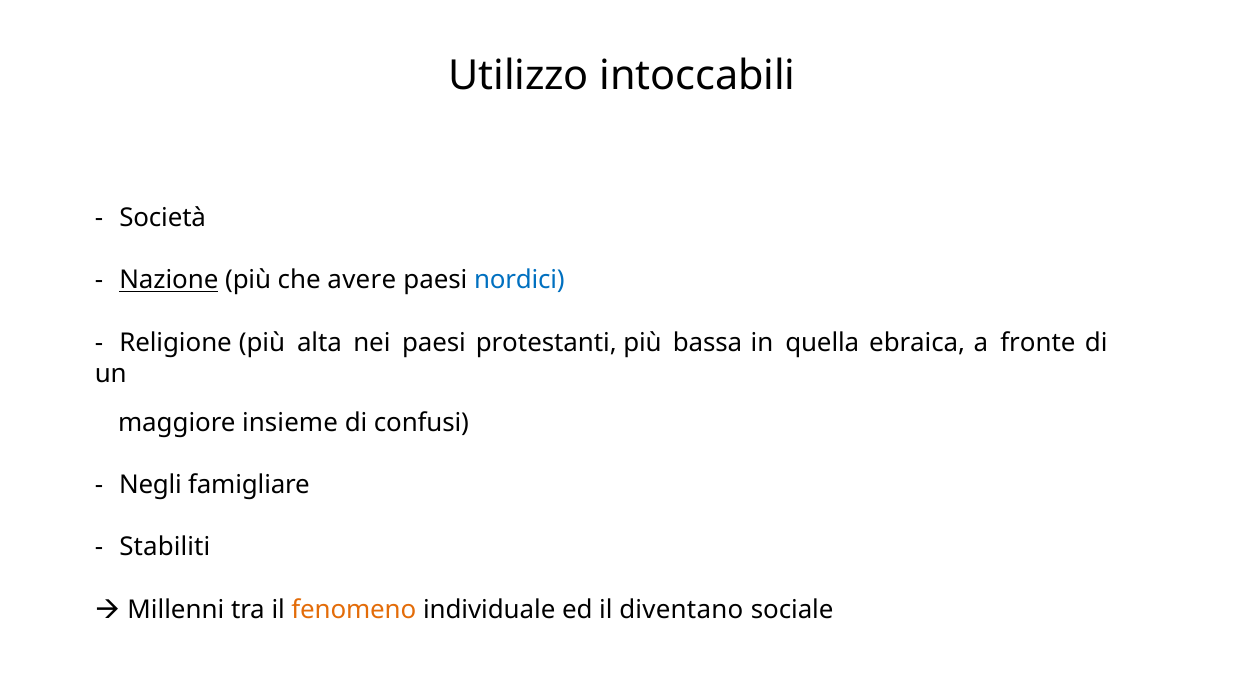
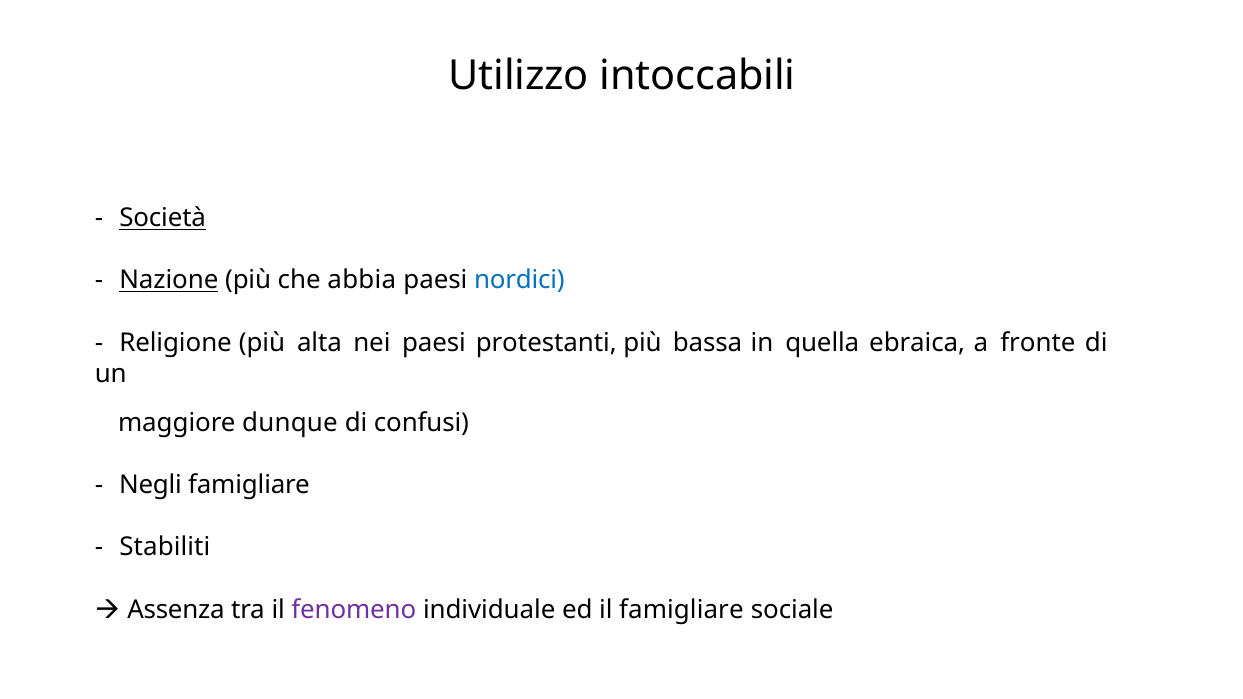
Società underline: none -> present
avere: avere -> abbia
insieme: insieme -> dunque
Millenni: Millenni -> Assenza
fenomeno colour: orange -> purple
il diventano: diventano -> famigliare
